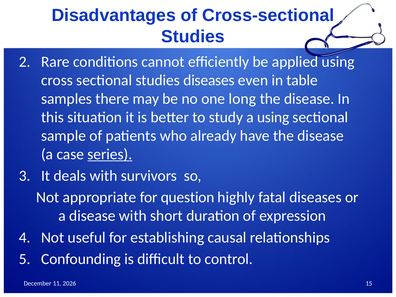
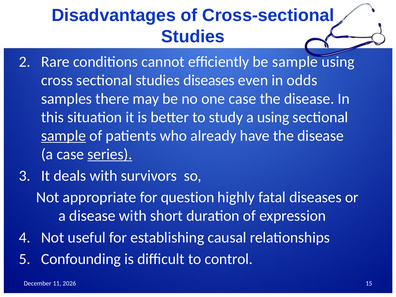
be applied: applied -> sample
table: table -> odds
one long: long -> case
sample at (64, 136) underline: none -> present
